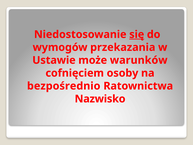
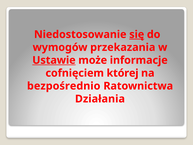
Ustawie underline: none -> present
warunków: warunków -> informacje
osoby: osoby -> której
Nazwisko: Nazwisko -> Działania
